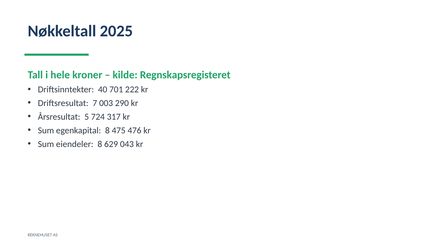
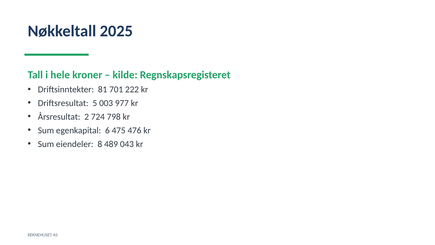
40: 40 -> 81
7: 7 -> 5
290: 290 -> 977
5: 5 -> 2
317: 317 -> 798
egenkapital 8: 8 -> 6
629: 629 -> 489
